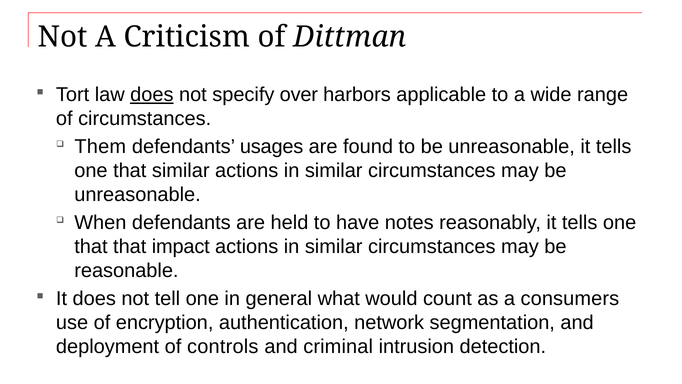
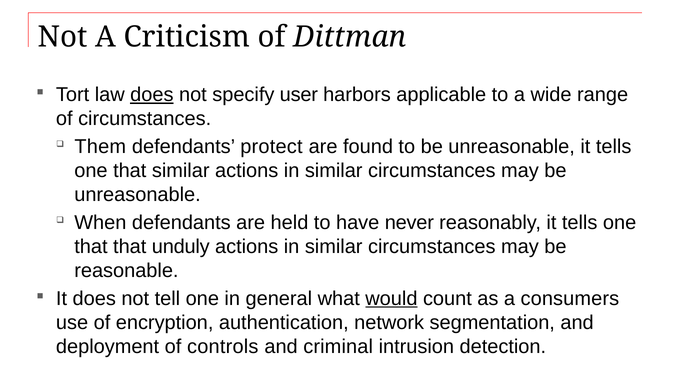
over: over -> user
usages: usages -> protect
notes: notes -> never
impact: impact -> unduly
would underline: none -> present
